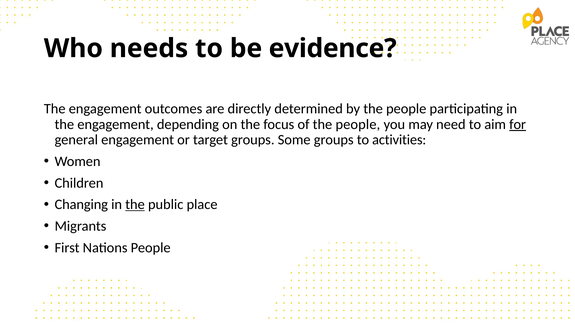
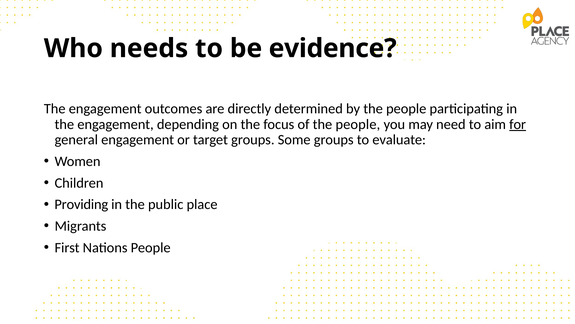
activities: activities -> evaluate
Changing: Changing -> Providing
the at (135, 204) underline: present -> none
